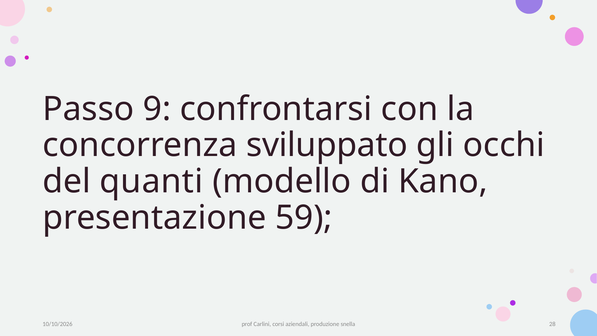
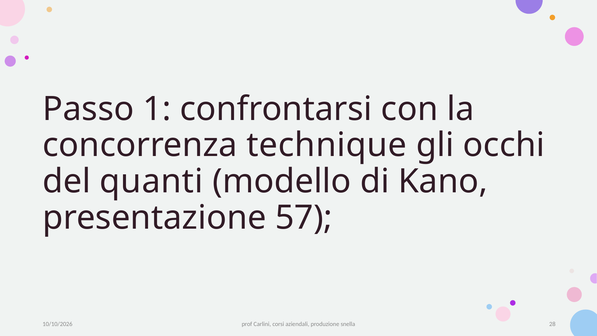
9: 9 -> 1
sviluppato: sviluppato -> technique
59: 59 -> 57
